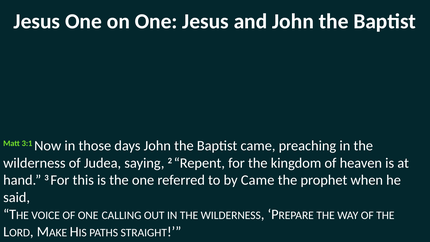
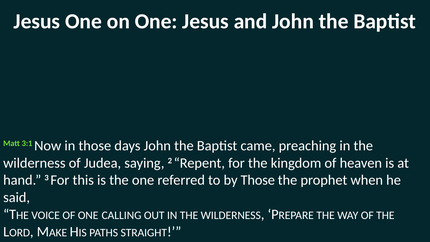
by Came: Came -> Those
